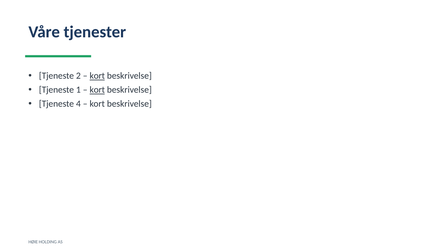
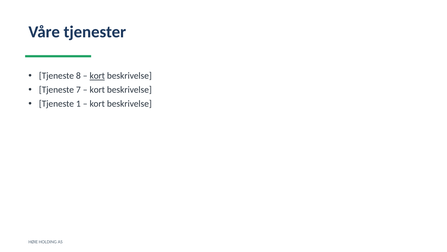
2: 2 -> 8
1: 1 -> 7
kort at (97, 90) underline: present -> none
4: 4 -> 1
